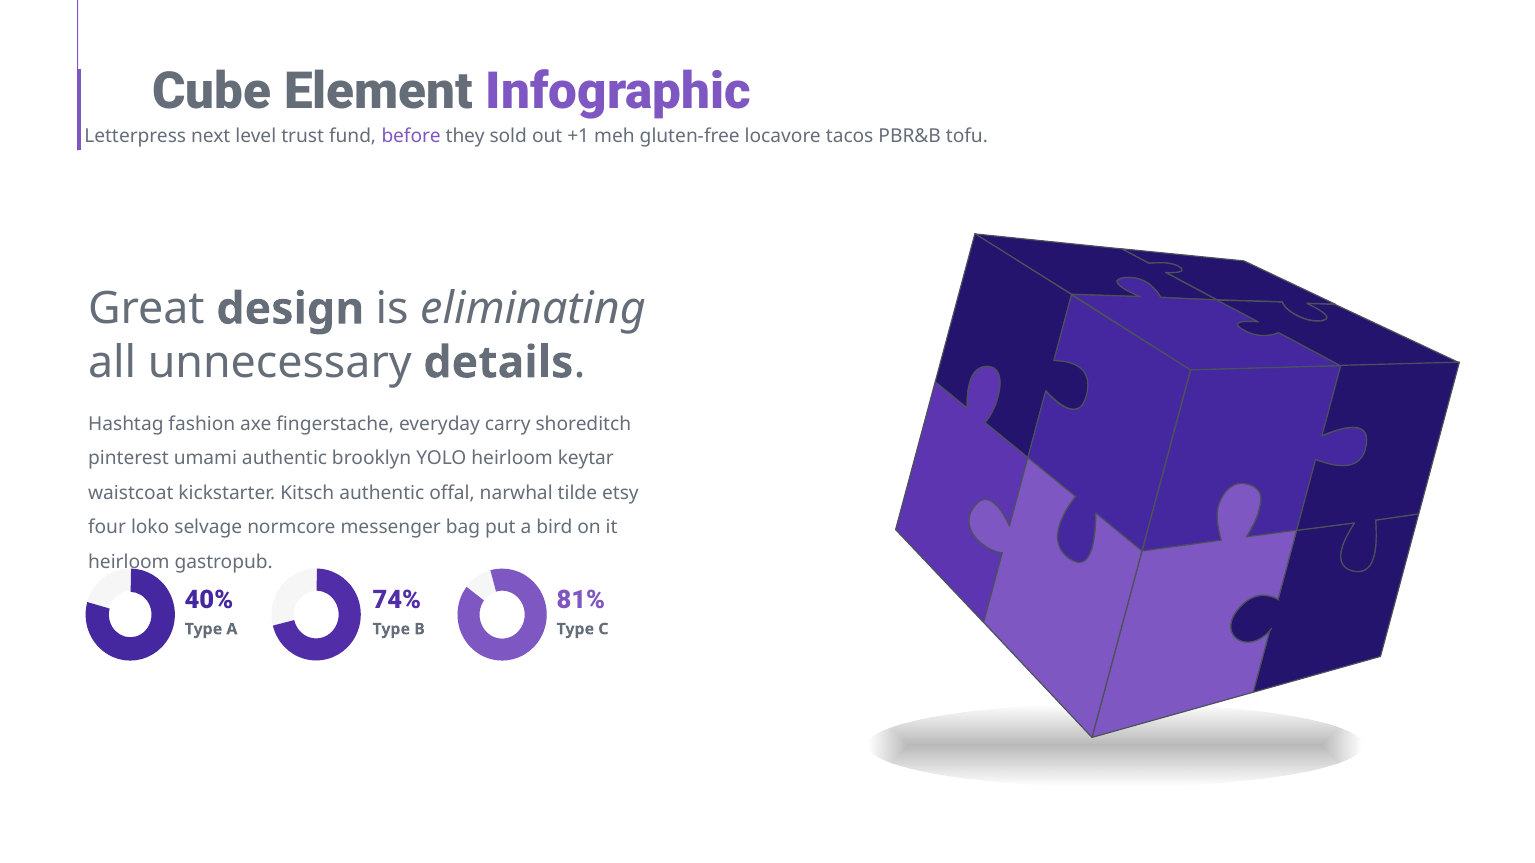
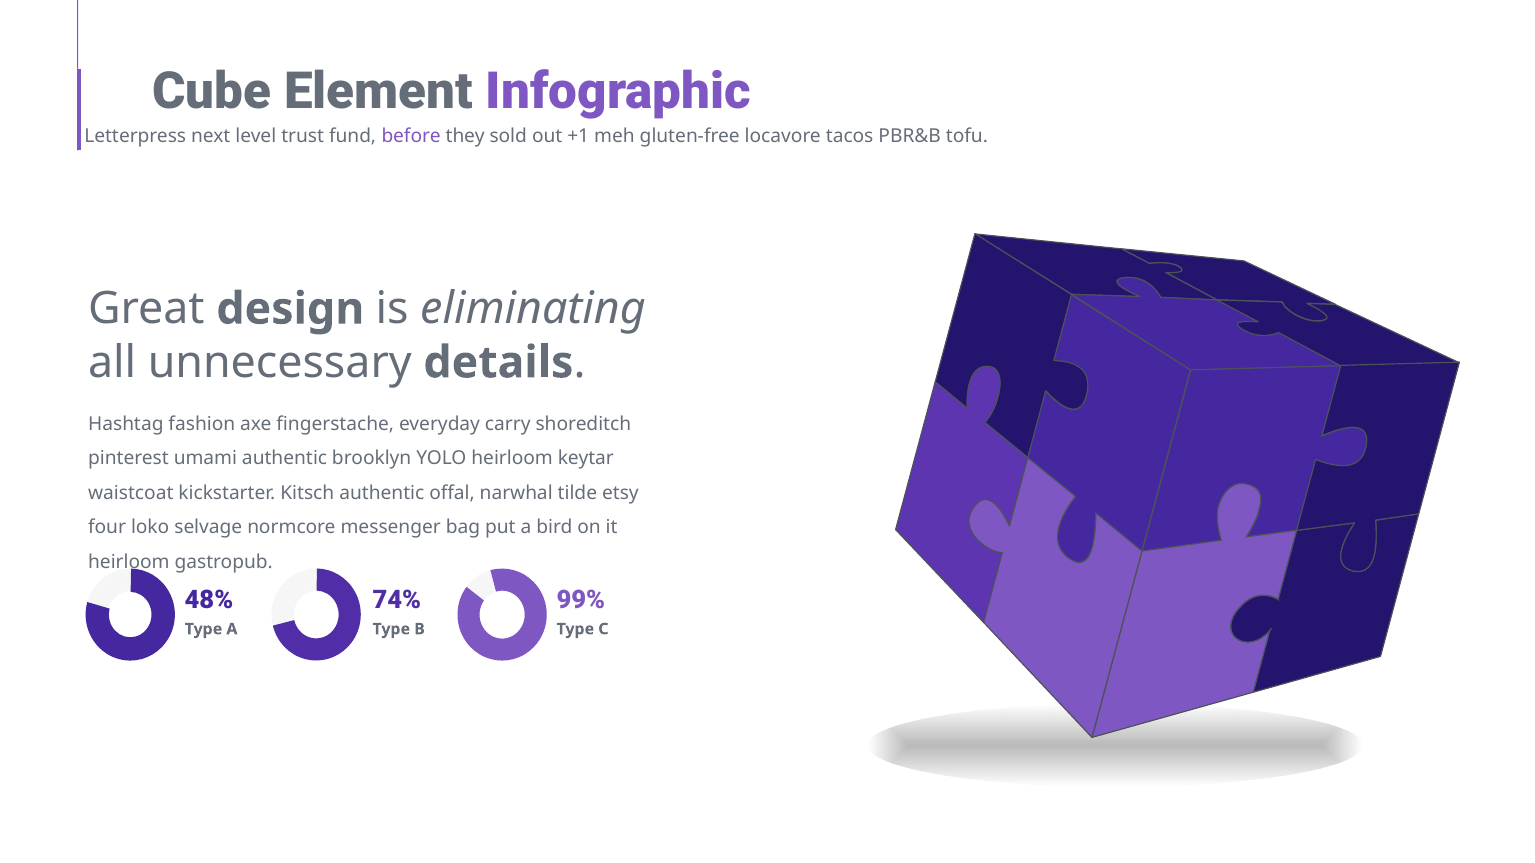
81%: 81% -> 99%
40%: 40% -> 48%
